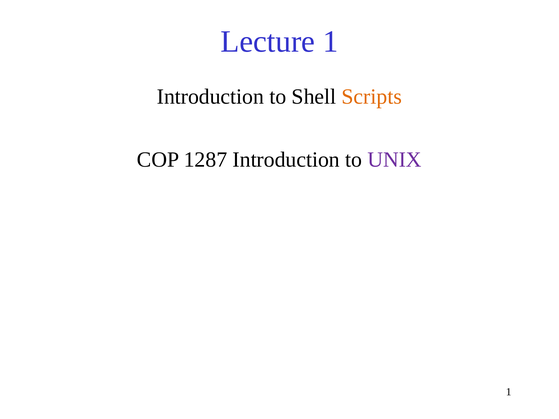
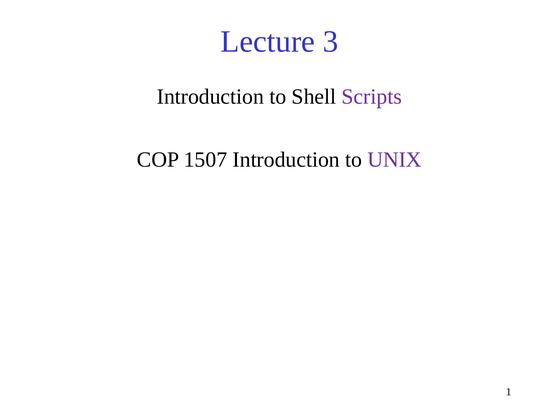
Lecture 1: 1 -> 3
Scripts colour: orange -> purple
1287: 1287 -> 1507
